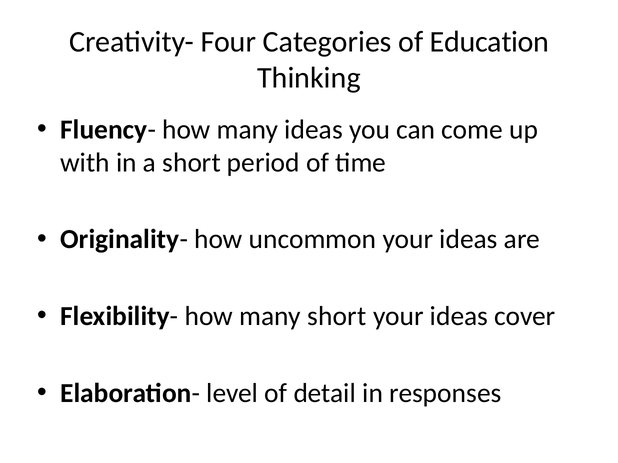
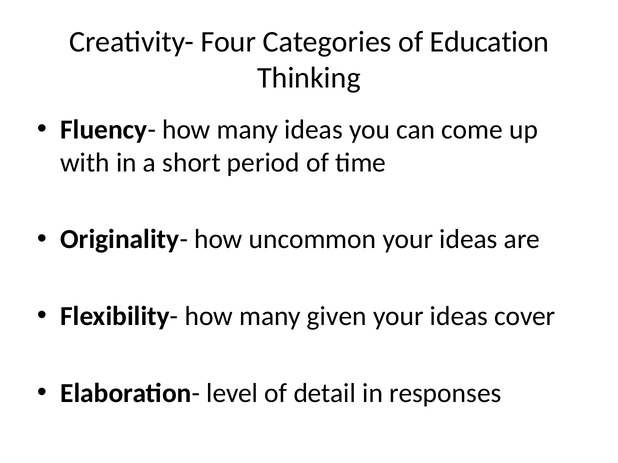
many short: short -> given
